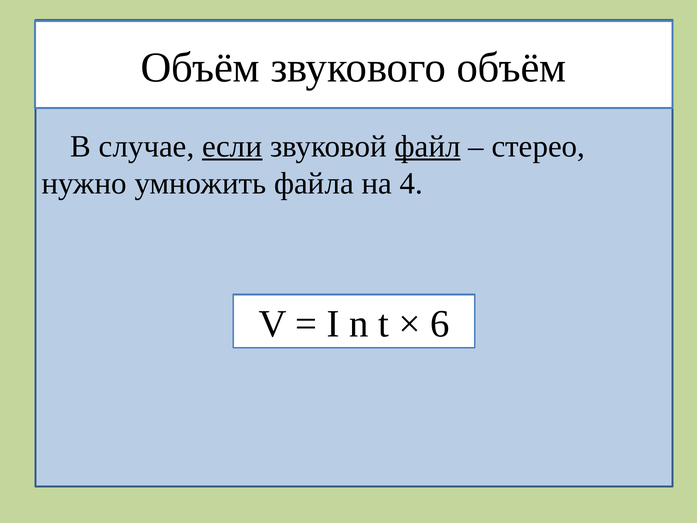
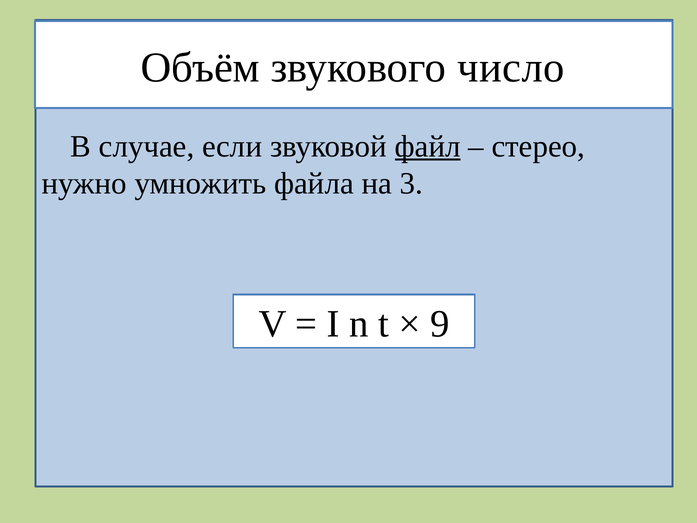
звукового объём: объём -> число
если underline: present -> none
4: 4 -> 3
6: 6 -> 9
